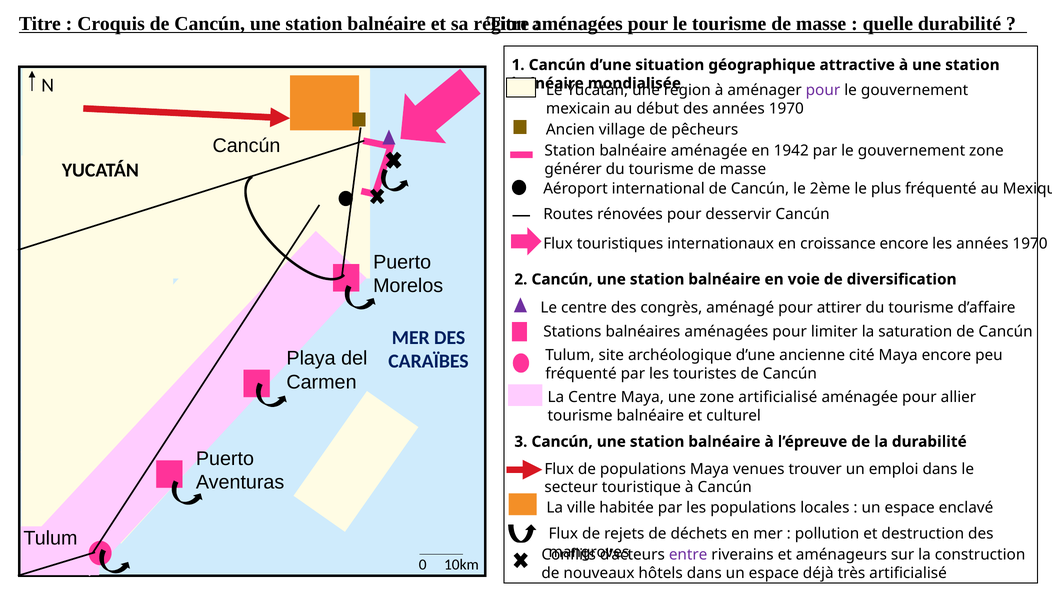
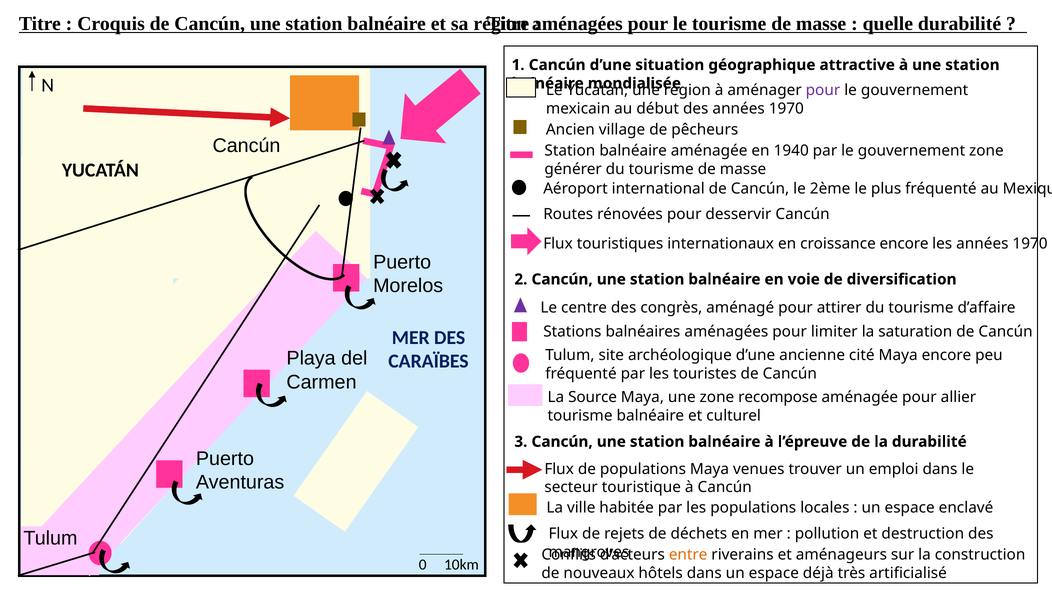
1942: 1942 -> 1940
La Centre: Centre -> Source
zone artificialisé: artificialisé -> recompose
entre colour: purple -> orange
